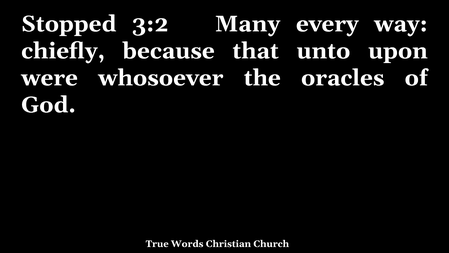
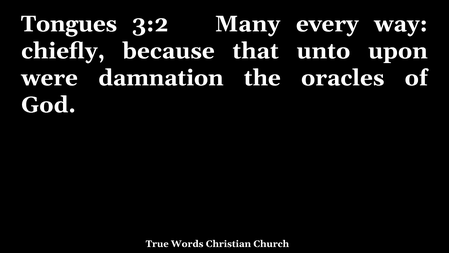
Stopped: Stopped -> Tongues
whosoever: whosoever -> damnation
